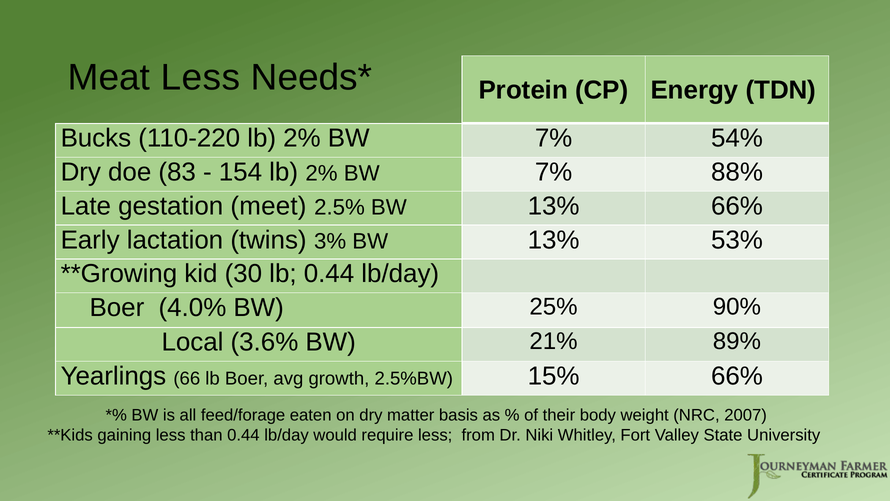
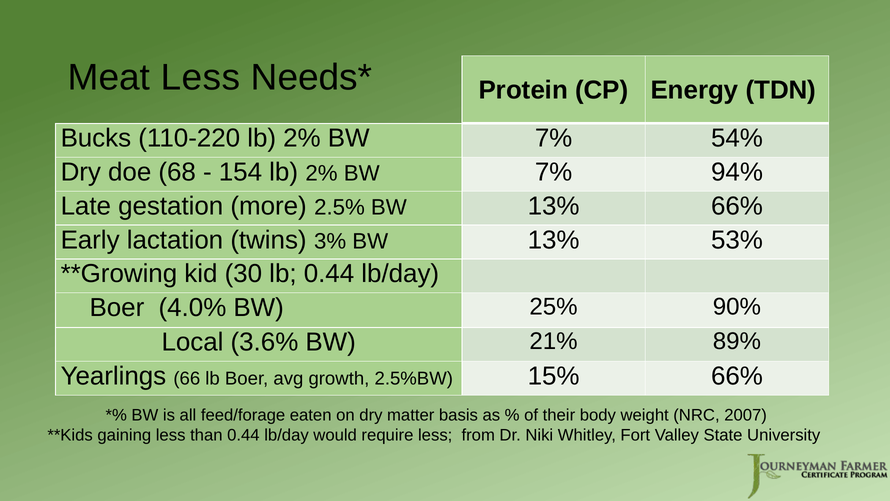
83: 83 -> 68
88%: 88% -> 94%
meet: meet -> more
